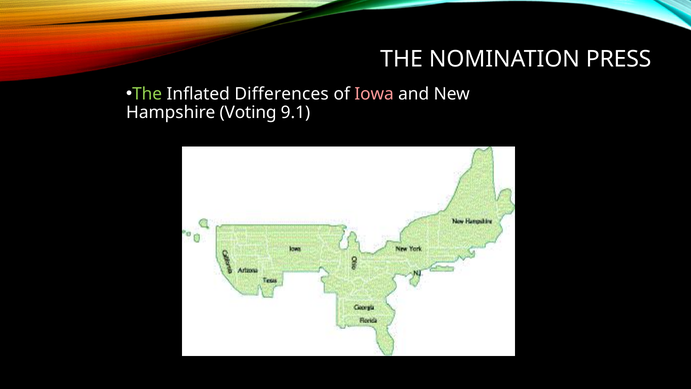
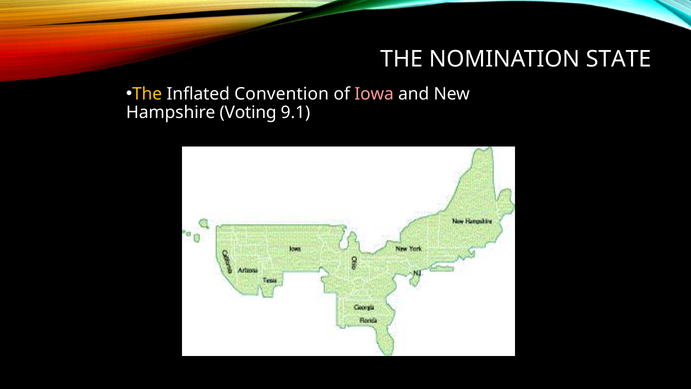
PRESS: PRESS -> STATE
The at (147, 94) colour: light green -> yellow
Differences: Differences -> Convention
